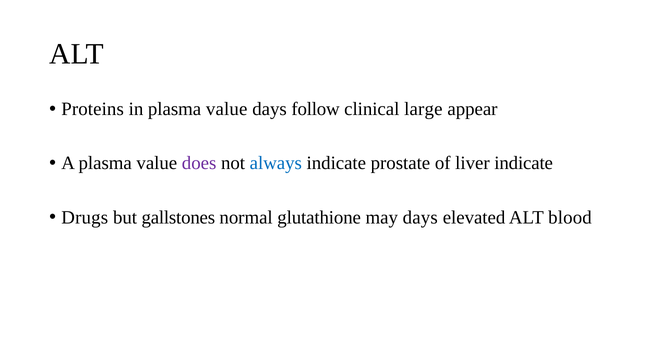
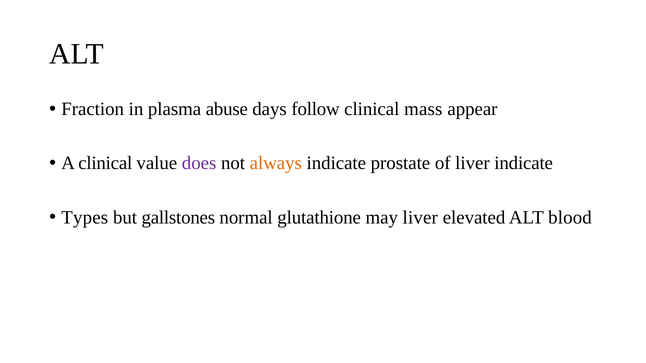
Proteins: Proteins -> Fraction
in plasma value: value -> abuse
large: large -> mass
A plasma: plasma -> clinical
always colour: blue -> orange
Drugs: Drugs -> Types
may days: days -> liver
